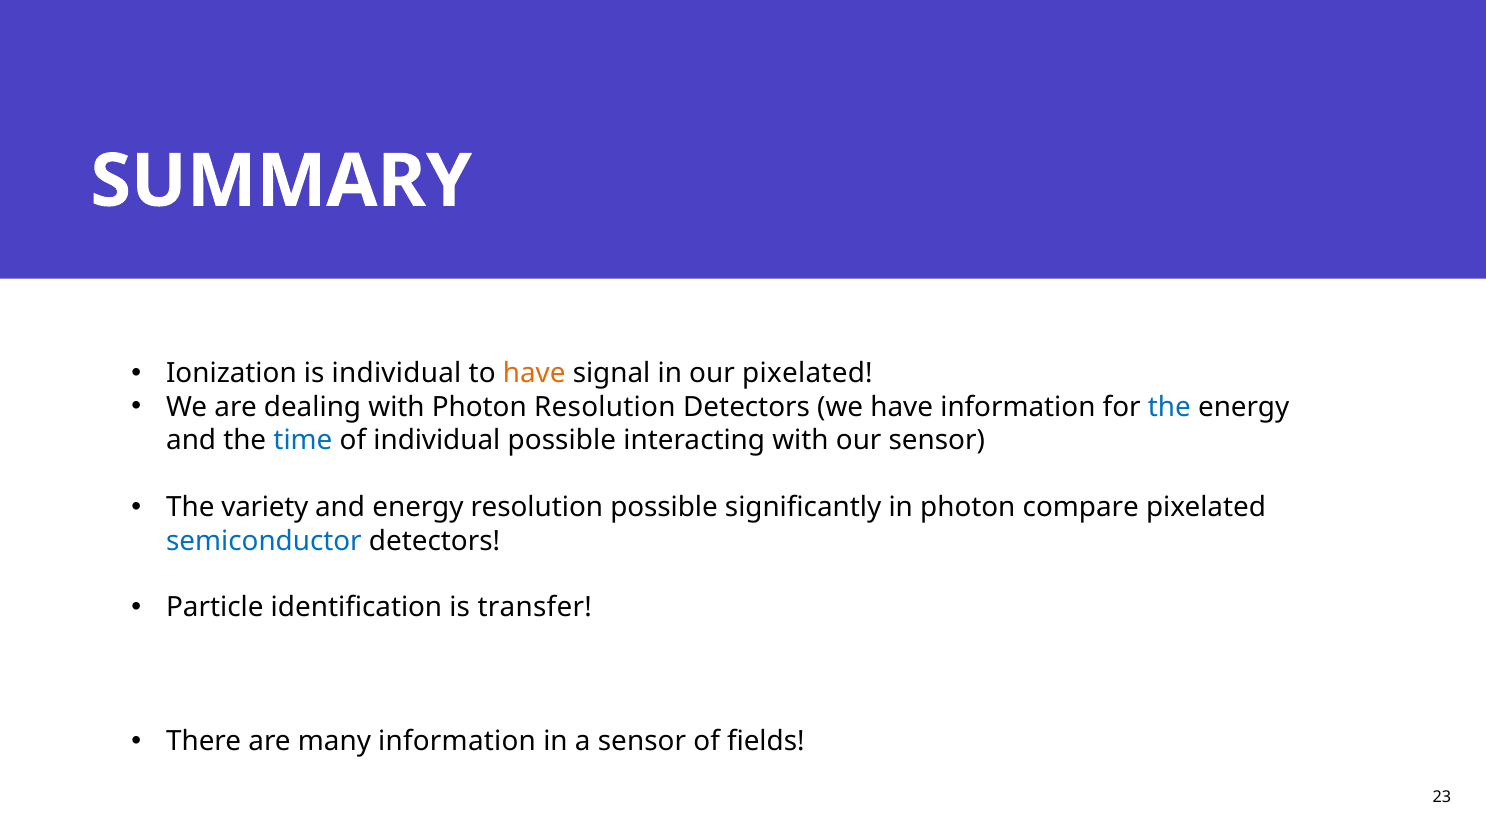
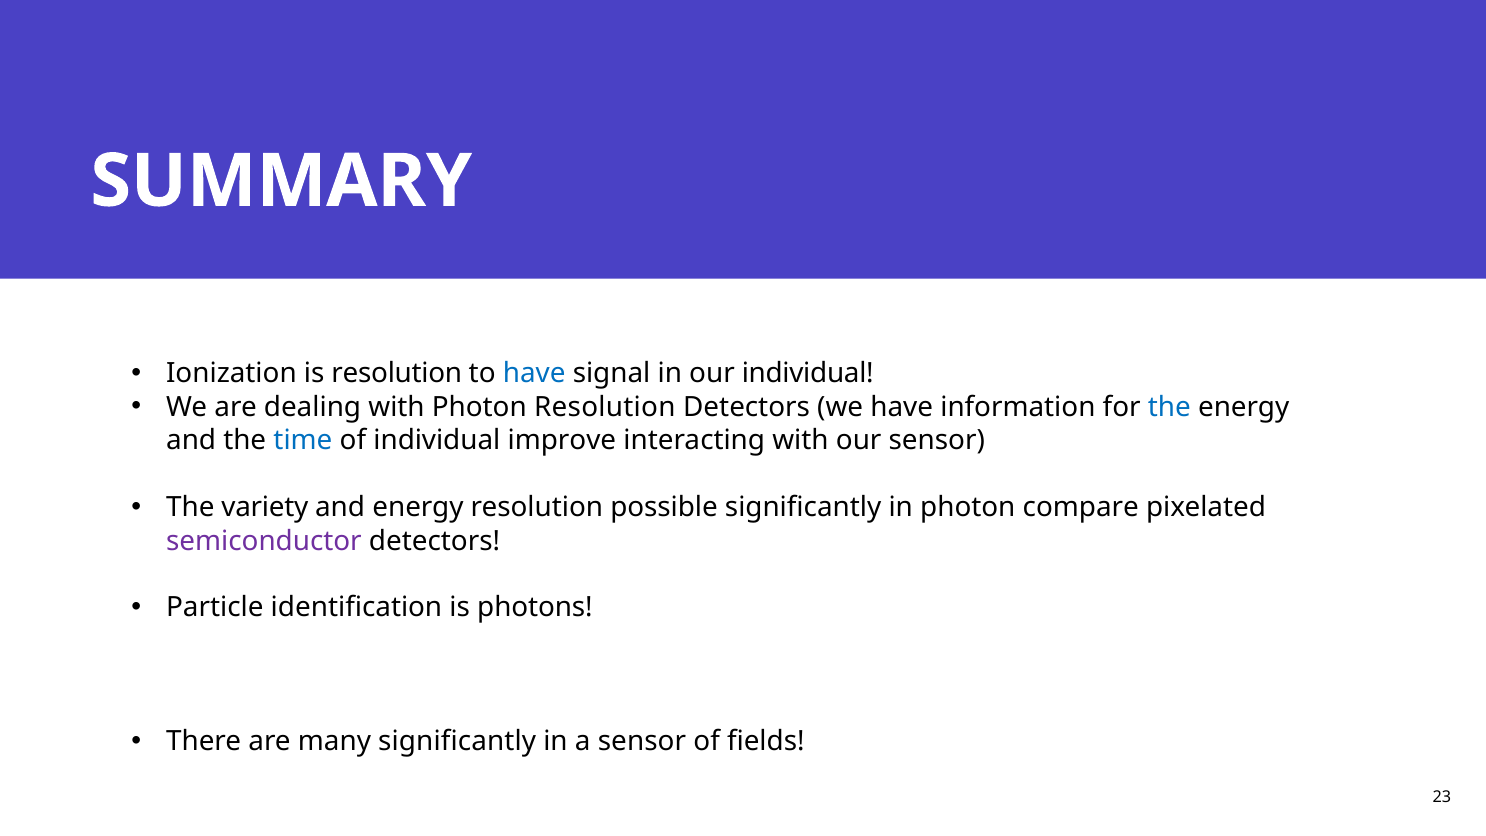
is individual: individual -> resolution
have at (534, 374) colour: orange -> blue
our pixelated: pixelated -> individual
individual possible: possible -> improve
semiconductor colour: blue -> purple
transfer: transfer -> photons
many information: information -> significantly
